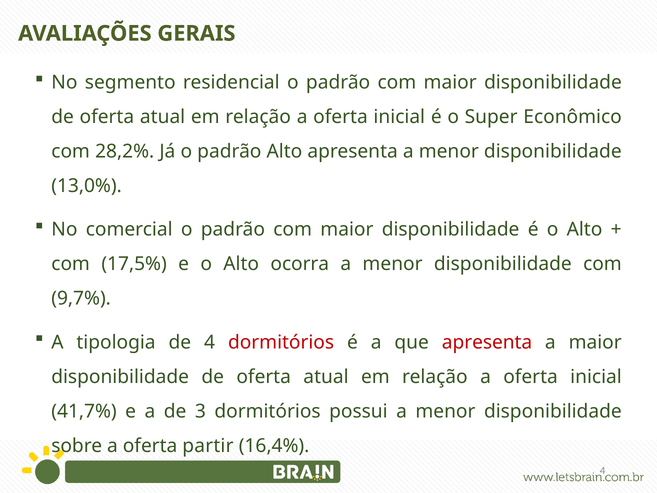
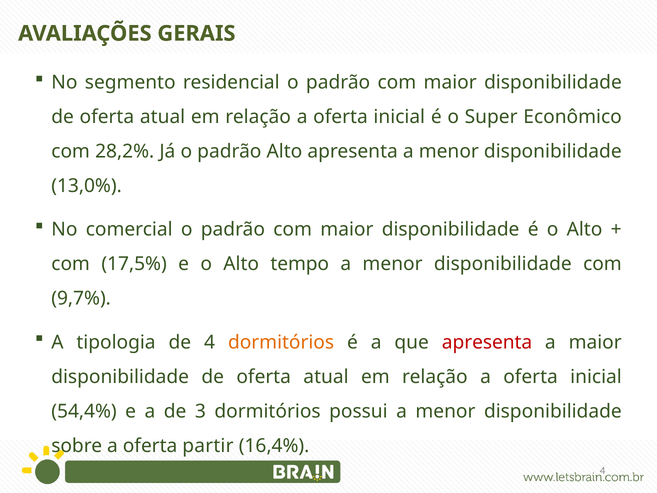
ocorra: ocorra -> tempo
dormitórios at (281, 342) colour: red -> orange
41,7%: 41,7% -> 54,4%
